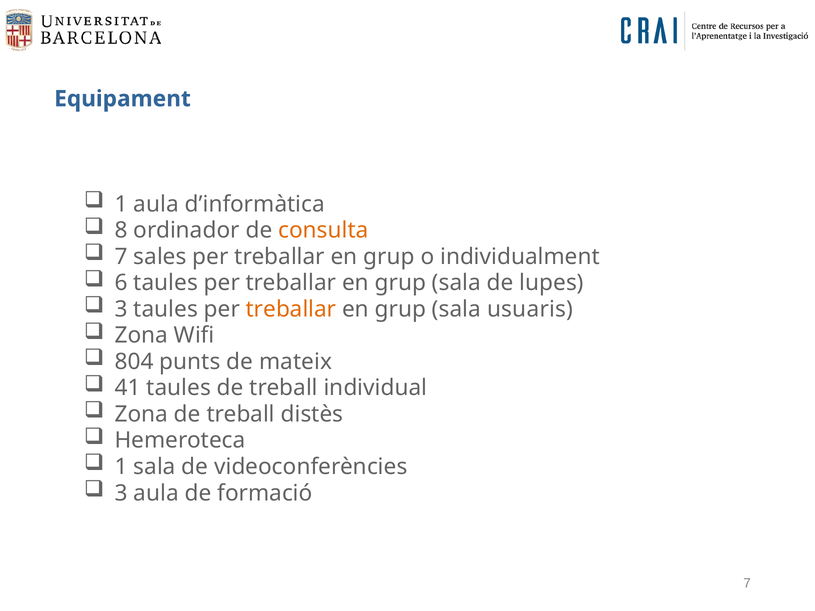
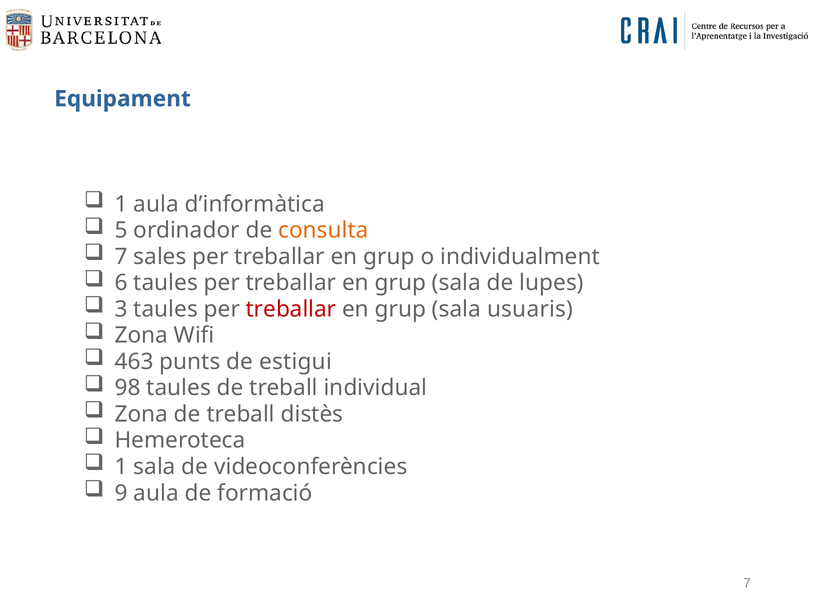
8: 8 -> 5
treballar at (291, 309) colour: orange -> red
804: 804 -> 463
mateix: mateix -> estigui
41: 41 -> 98
3 at (121, 493): 3 -> 9
